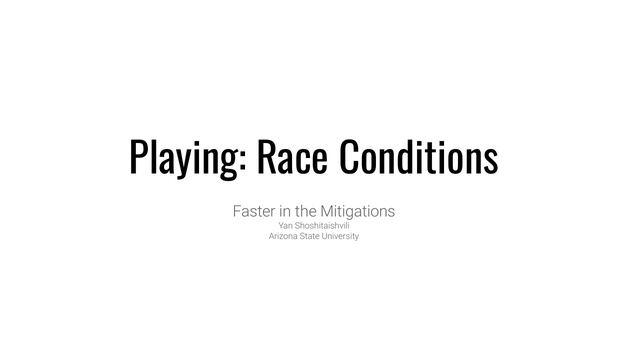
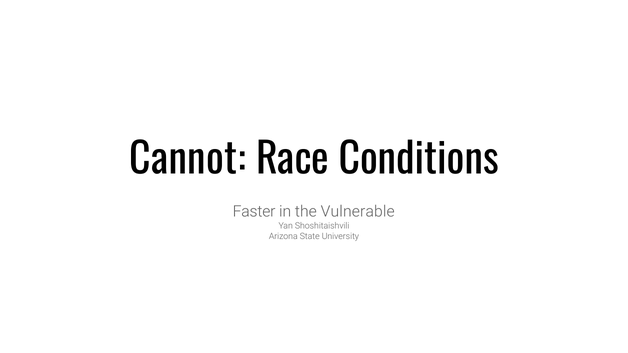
Playing: Playing -> Cannot
Mitigations: Mitigations -> Vulnerable
